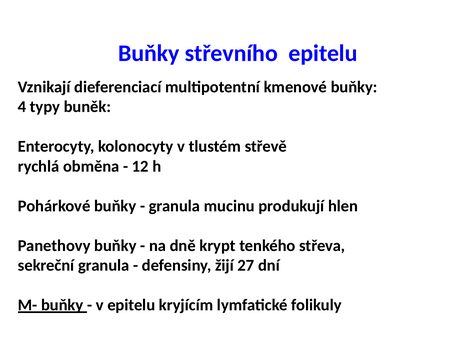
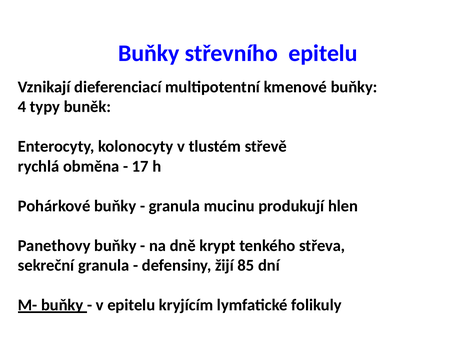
12: 12 -> 17
27: 27 -> 85
